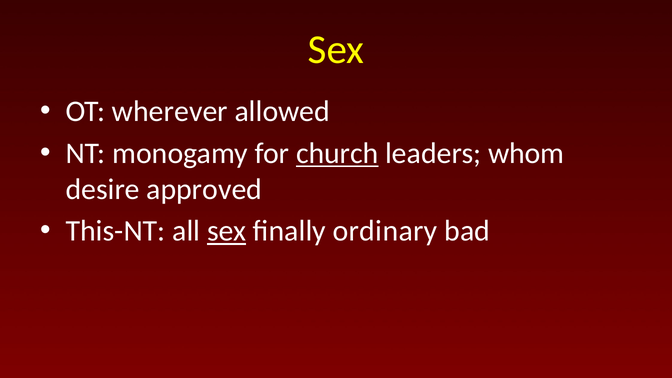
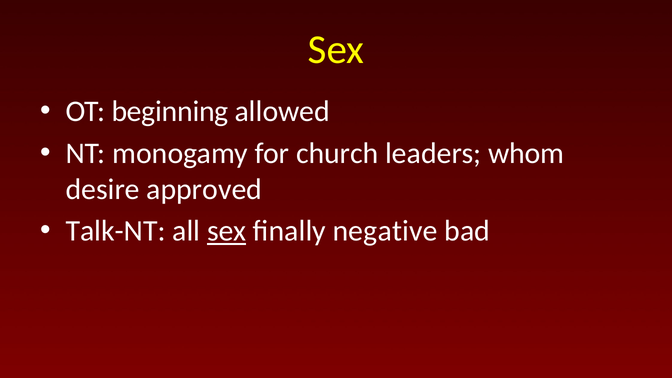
wherever: wherever -> beginning
church underline: present -> none
This-NT: This-NT -> Talk-NT
ordinary: ordinary -> negative
